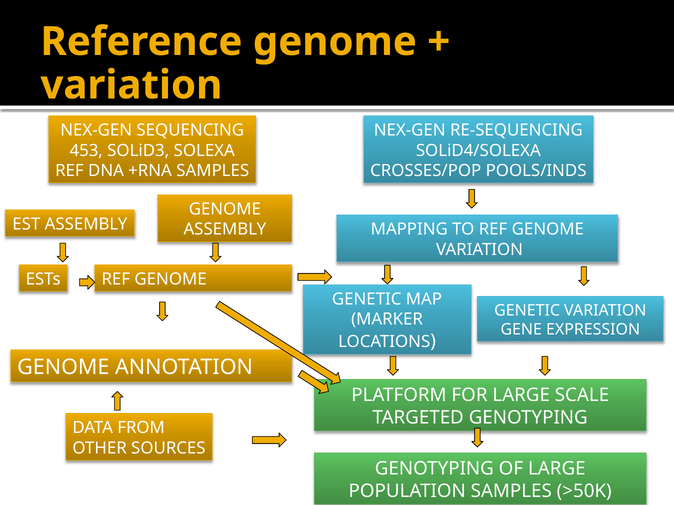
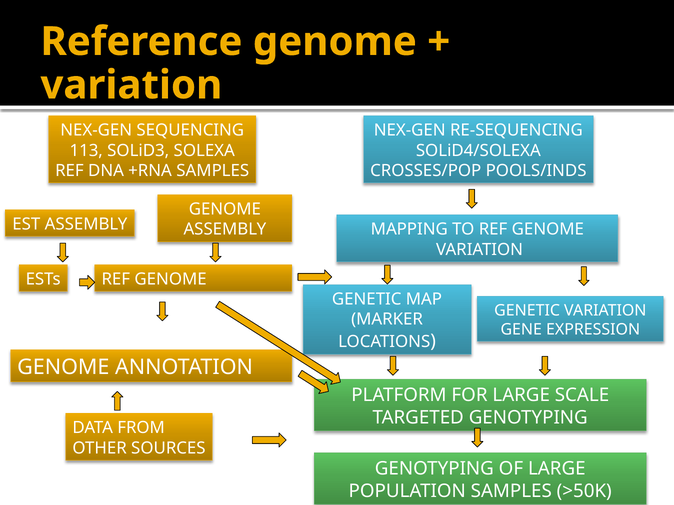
453: 453 -> 113
